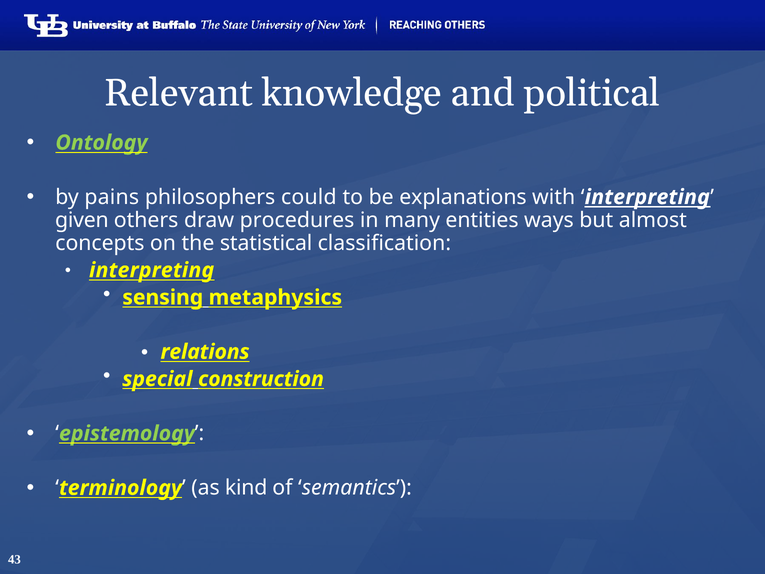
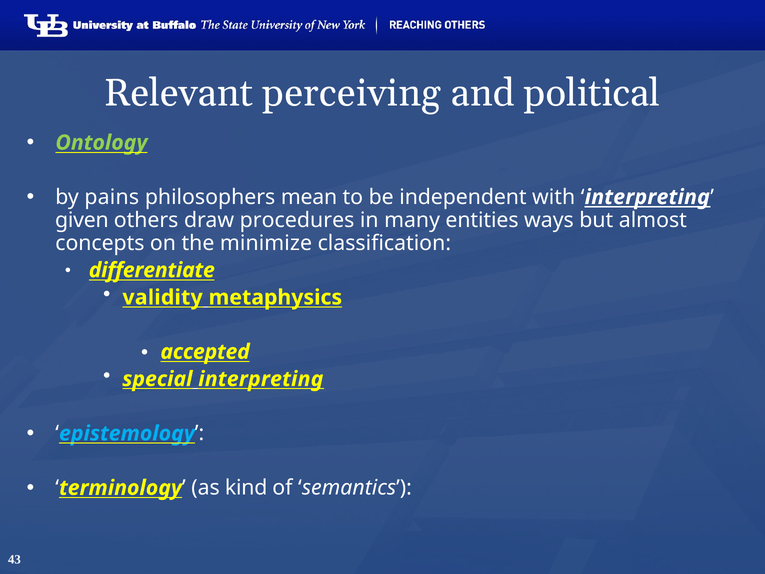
knowledge: knowledge -> perceiving
could: could -> mean
explanations: explanations -> independent
statistical: statistical -> minimize
interpreting at (152, 270): interpreting -> differentiate
sensing: sensing -> validity
relations: relations -> accepted
special construction: construction -> interpreting
epistemology colour: light green -> light blue
